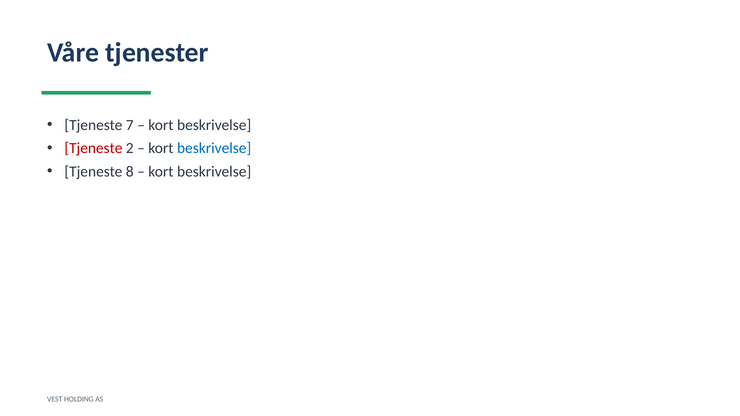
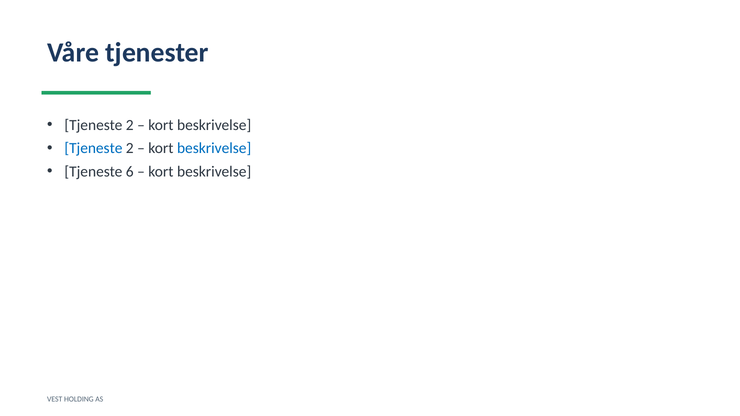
7 at (130, 125): 7 -> 2
Tjeneste at (93, 148) colour: red -> blue
8: 8 -> 6
